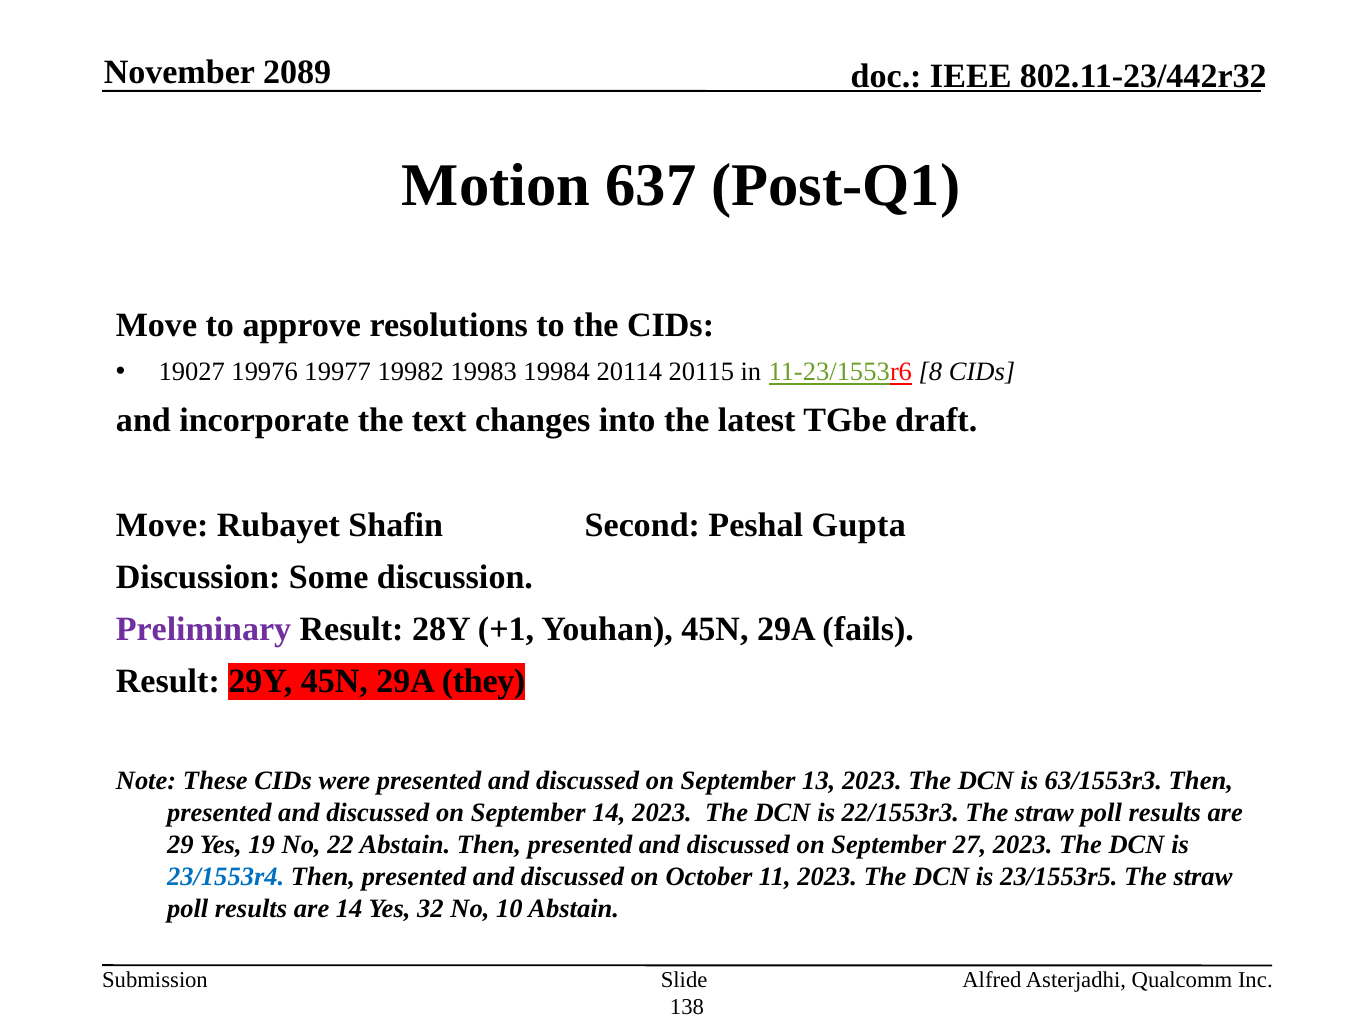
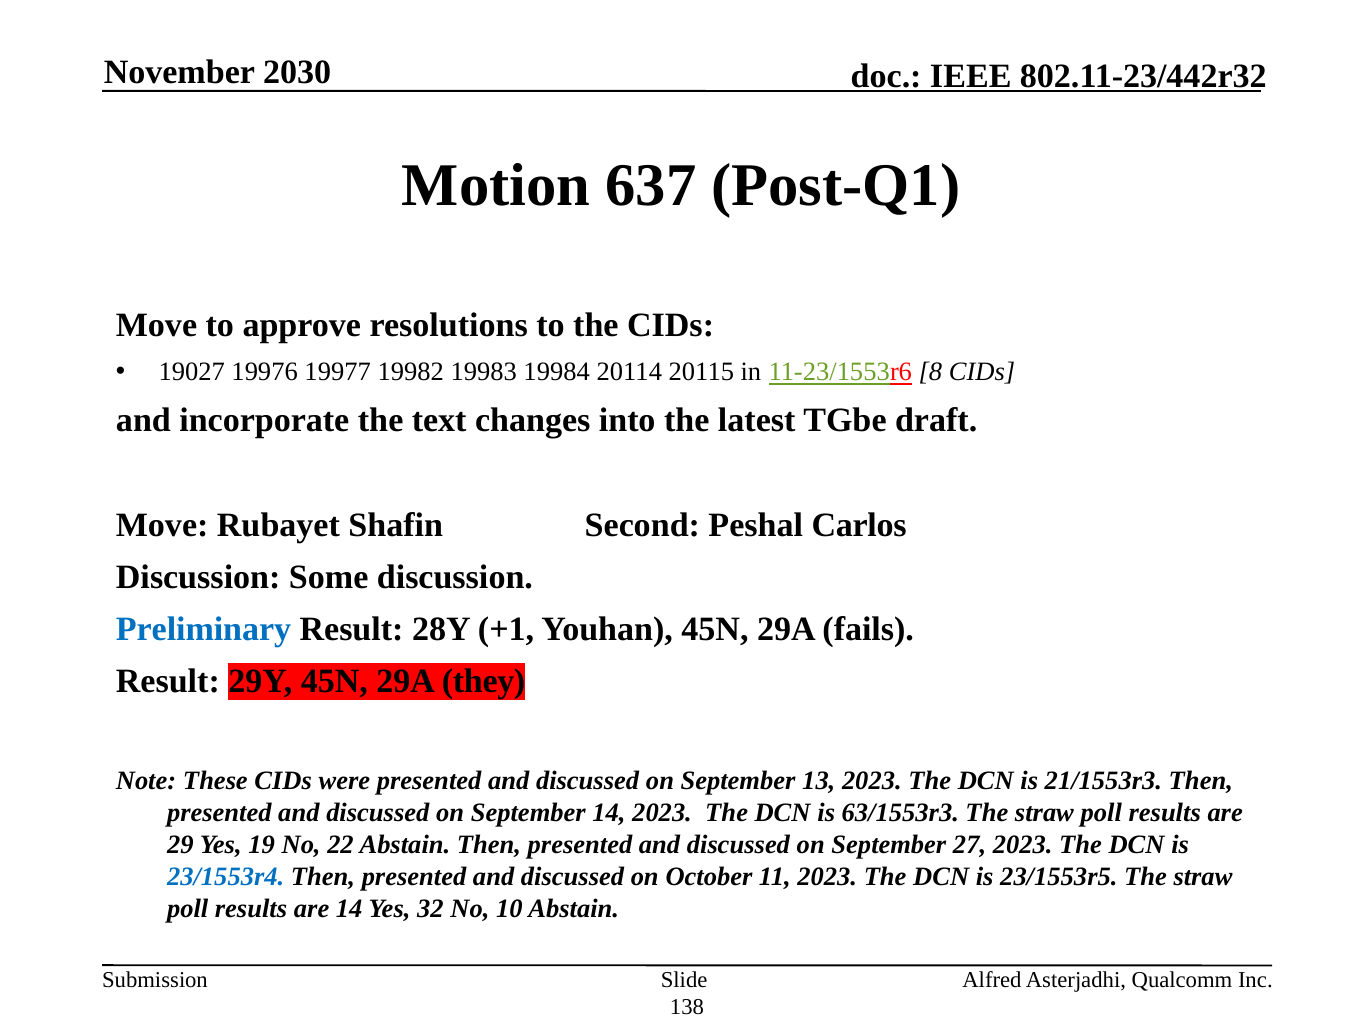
2089: 2089 -> 2030
Gupta: Gupta -> Carlos
Preliminary colour: purple -> blue
63/1553r3: 63/1553r3 -> 21/1553r3
22/1553r3: 22/1553r3 -> 63/1553r3
